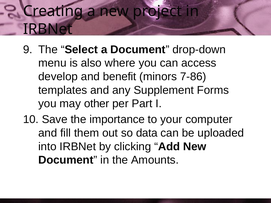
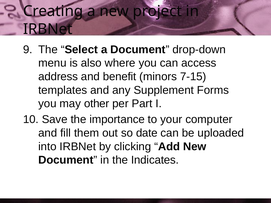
develop: develop -> address
7-86: 7-86 -> 7-15
data: data -> date
Amounts: Amounts -> Indicates
